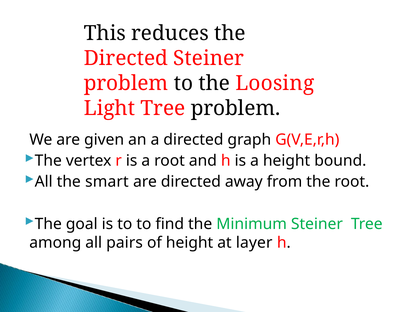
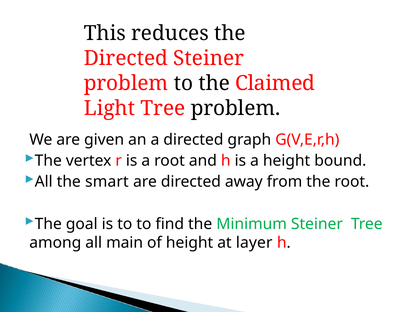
Loosing: Loosing -> Claimed
pairs: pairs -> main
